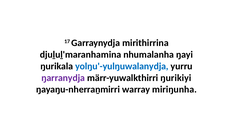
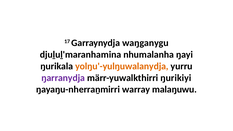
mirithirrina: mirithirrina -> waŋganygu
yolŋu'-yulŋuwalanydja colour: blue -> orange
miriŋunha: miriŋunha -> malaŋuwu
